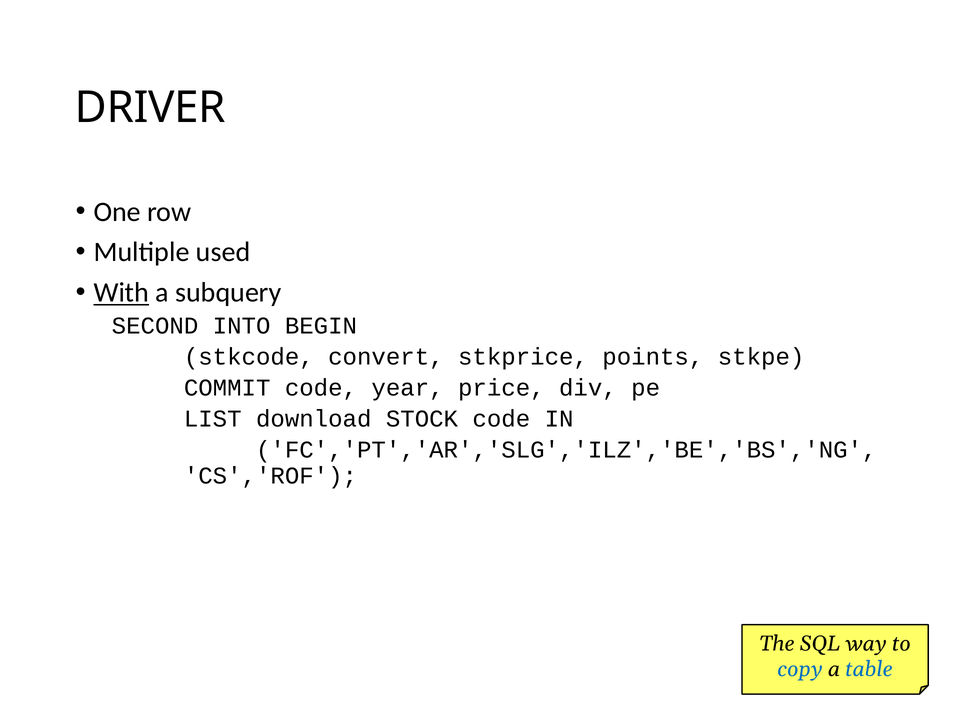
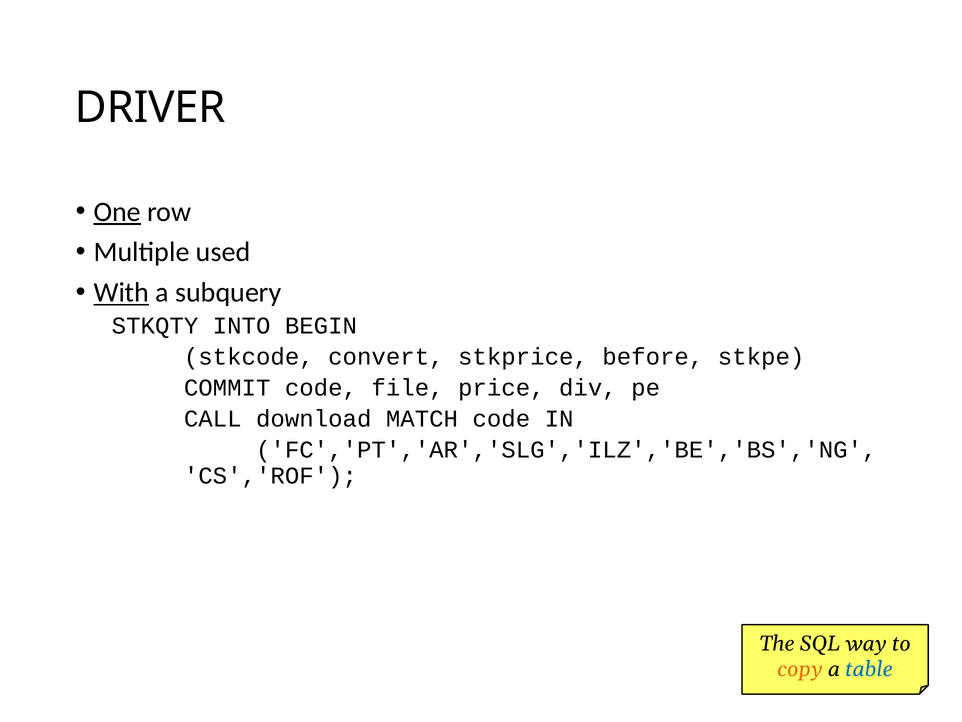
One underline: none -> present
SECOND: SECOND -> STKQTY
points: points -> before
year: year -> file
LIST: LIST -> CALL
STOCK: STOCK -> MATCH
copy colour: blue -> orange
